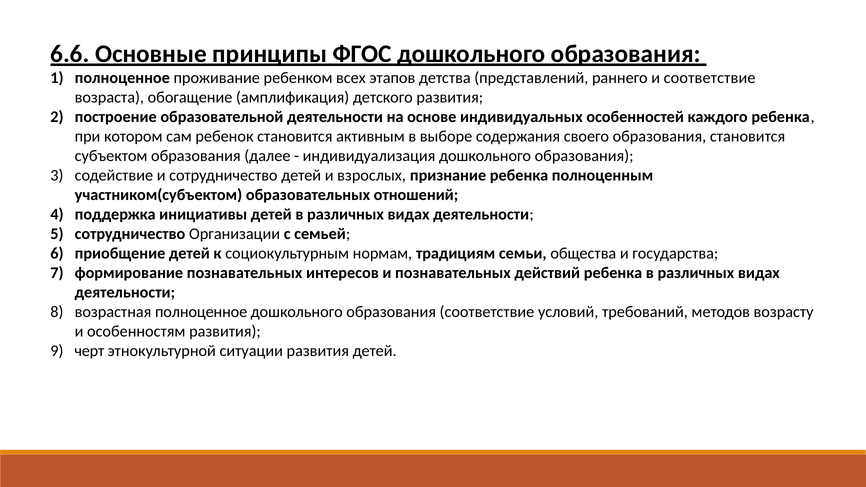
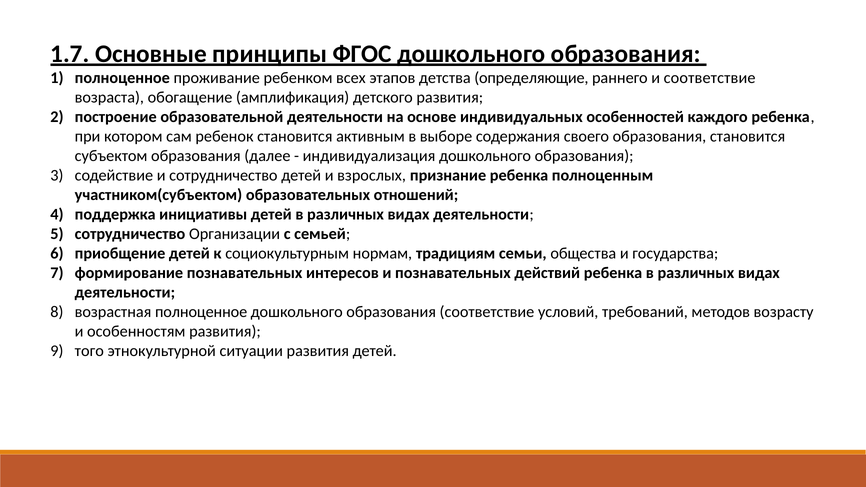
6.6: 6.6 -> 1.7
представлений: представлений -> определяющие
черт: черт -> того
